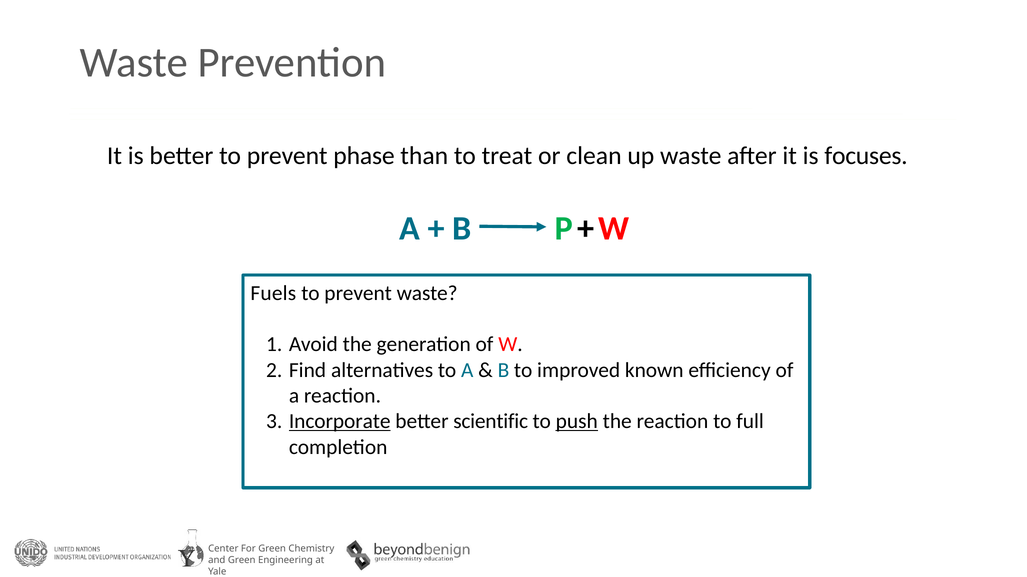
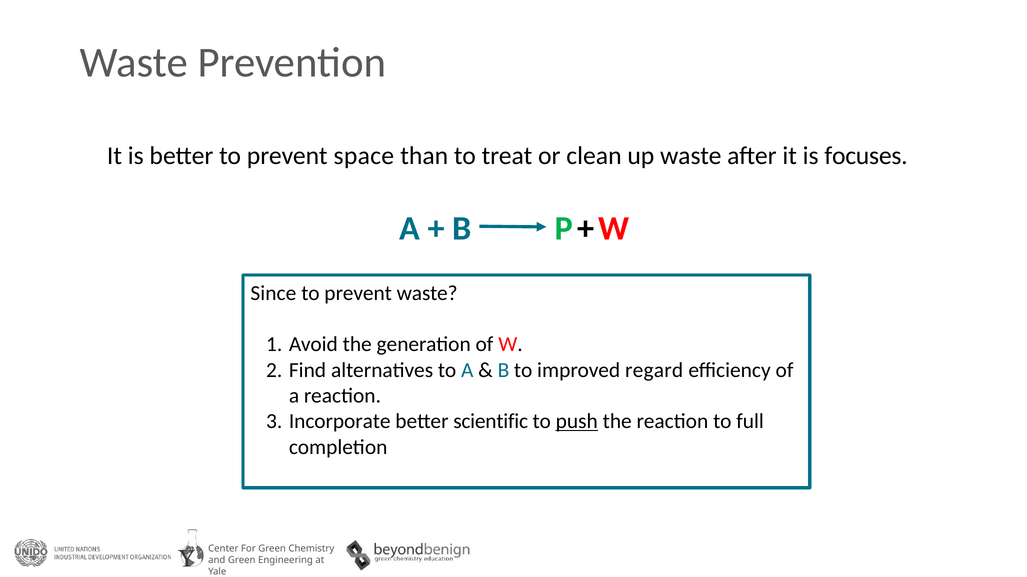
phase: phase -> space
Fuels: Fuels -> Since
known: known -> regard
Incorporate underline: present -> none
